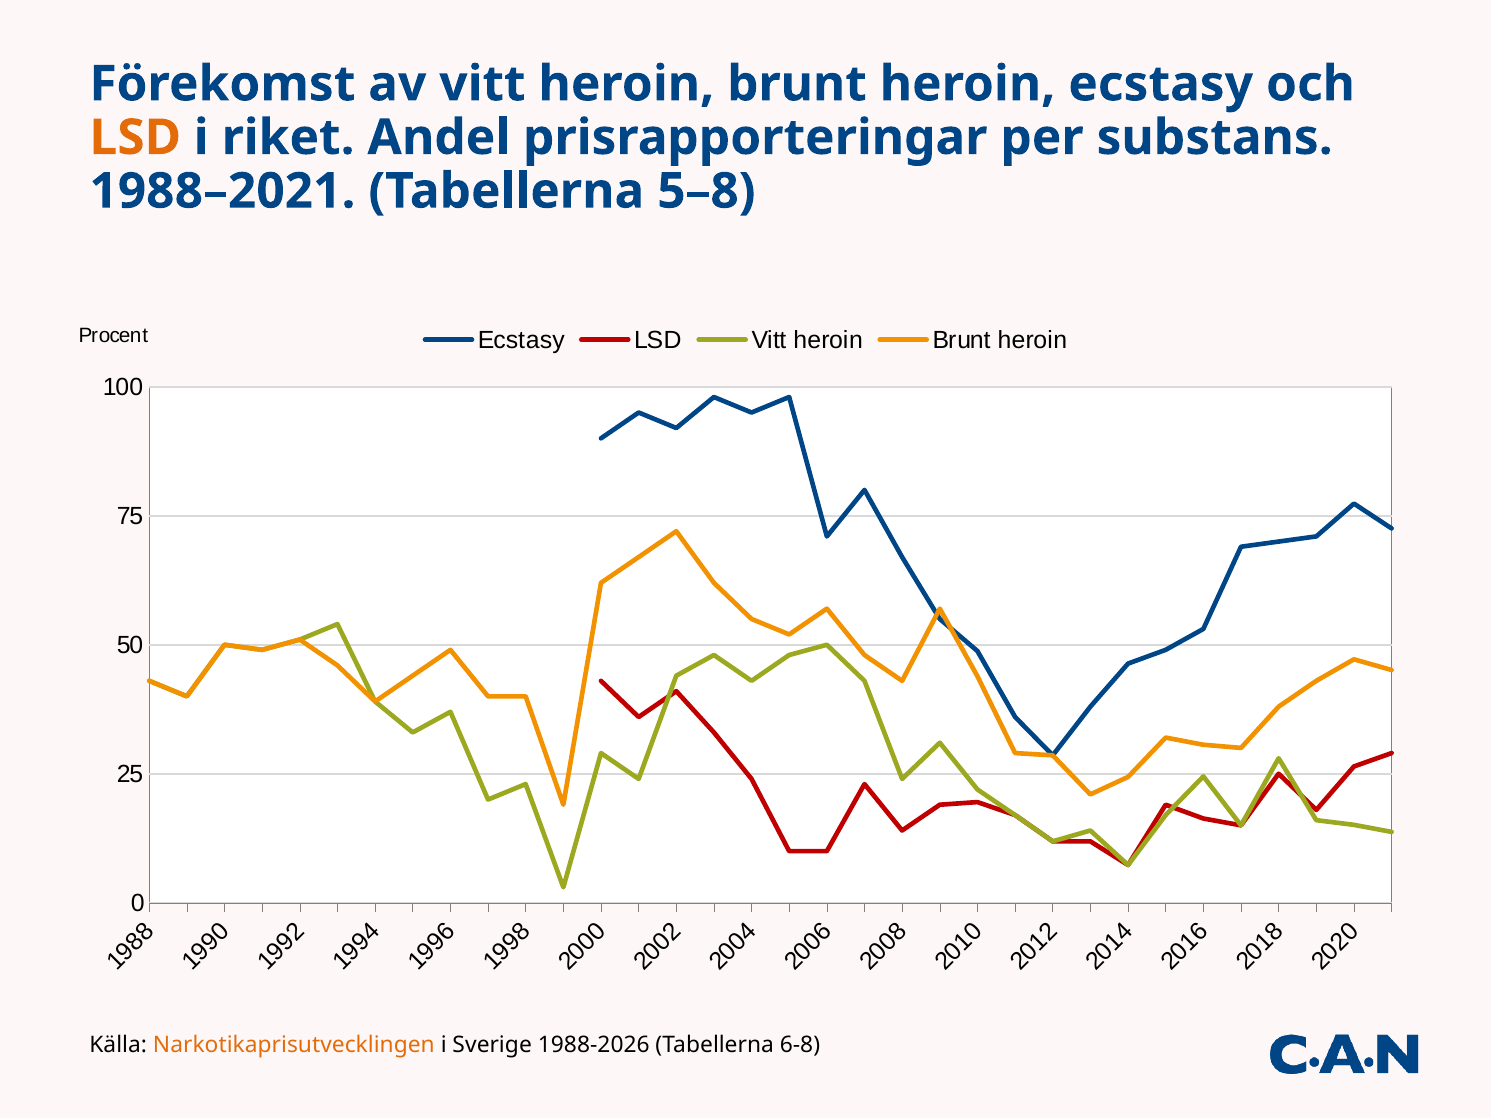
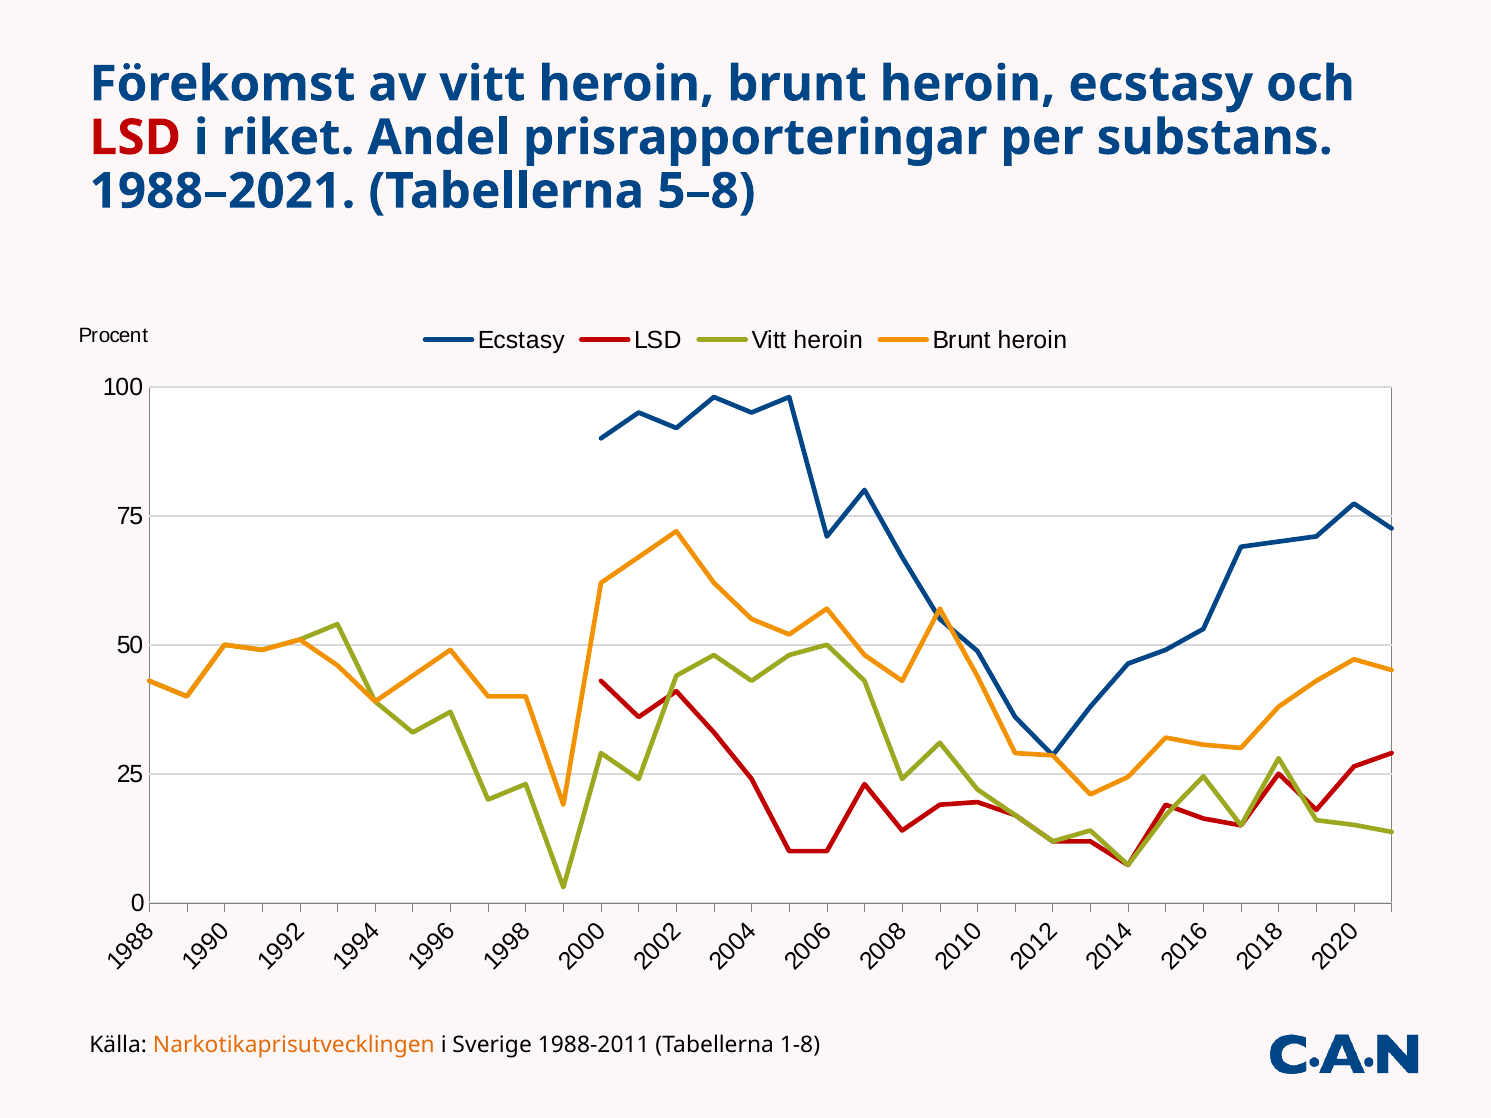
LSD at (135, 138) colour: orange -> red
1988-2026: 1988-2026 -> 1988-2011
6-8: 6-8 -> 1-8
